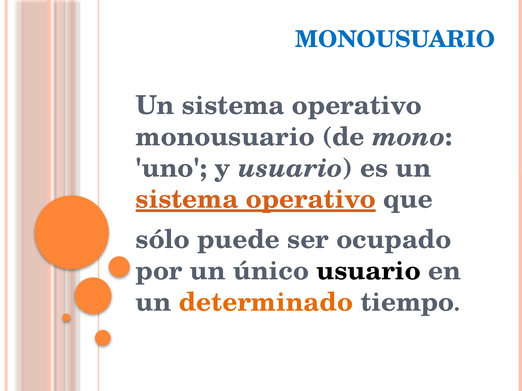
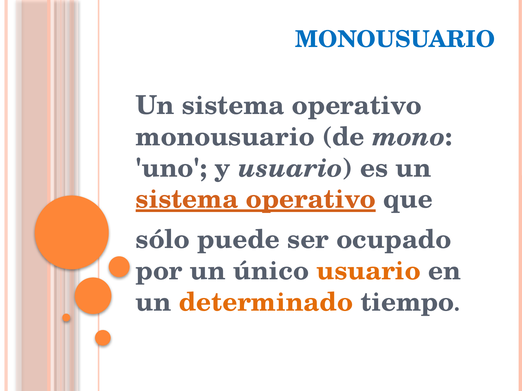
usuario at (369, 271) colour: black -> orange
